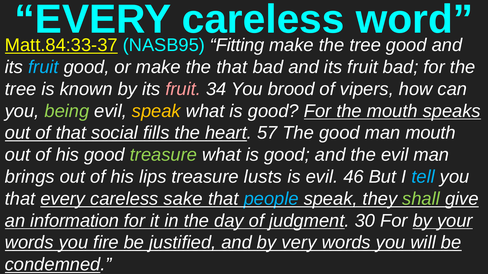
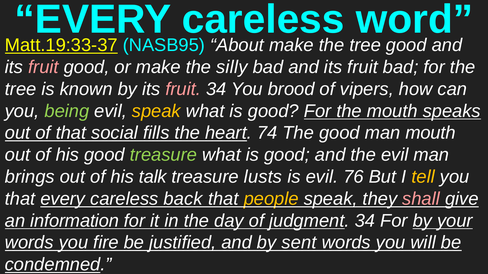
Matt.84:33-37: Matt.84:33-37 -> Matt.19:33-37
Fitting: Fitting -> About
fruit at (43, 67) colour: light blue -> pink
the that: that -> silly
57: 57 -> 74
lips: lips -> talk
46: 46 -> 76
tell colour: light blue -> yellow
sake: sake -> back
people colour: light blue -> yellow
shall colour: light green -> pink
judgment 30: 30 -> 34
very: very -> sent
